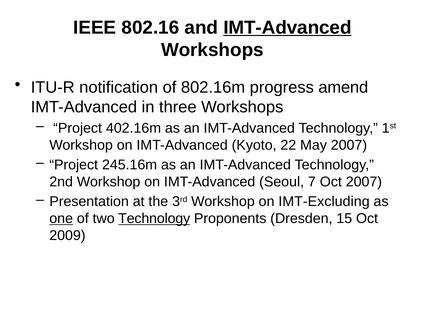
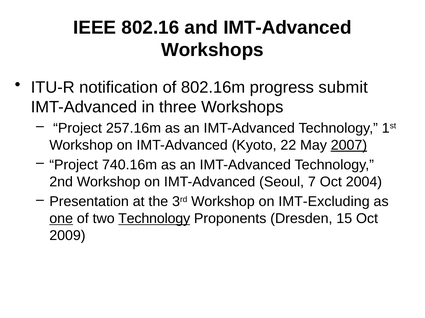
IMT-Advanced at (287, 28) underline: present -> none
amend: amend -> submit
402.16m: 402.16m -> 257.16m
2007 at (349, 145) underline: none -> present
245.16m: 245.16m -> 740.16m
Oct 2007: 2007 -> 2004
